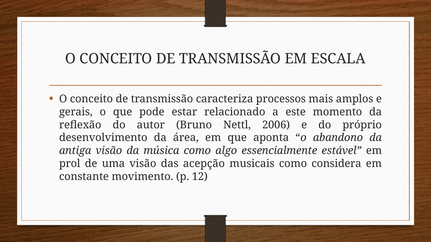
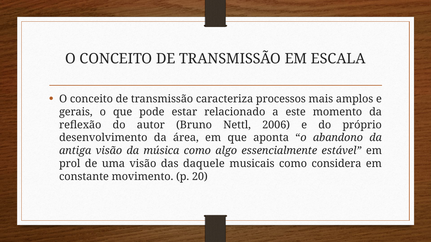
acepção: acepção -> daquele
12: 12 -> 20
